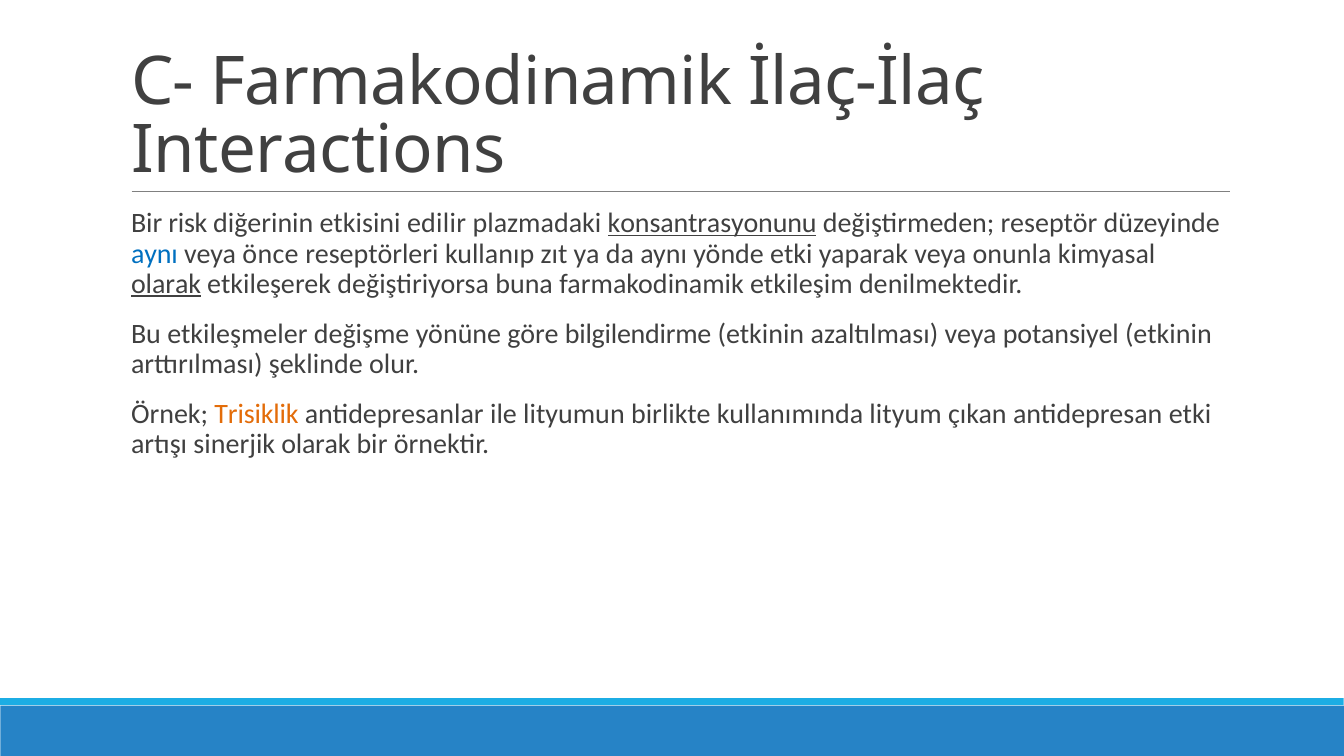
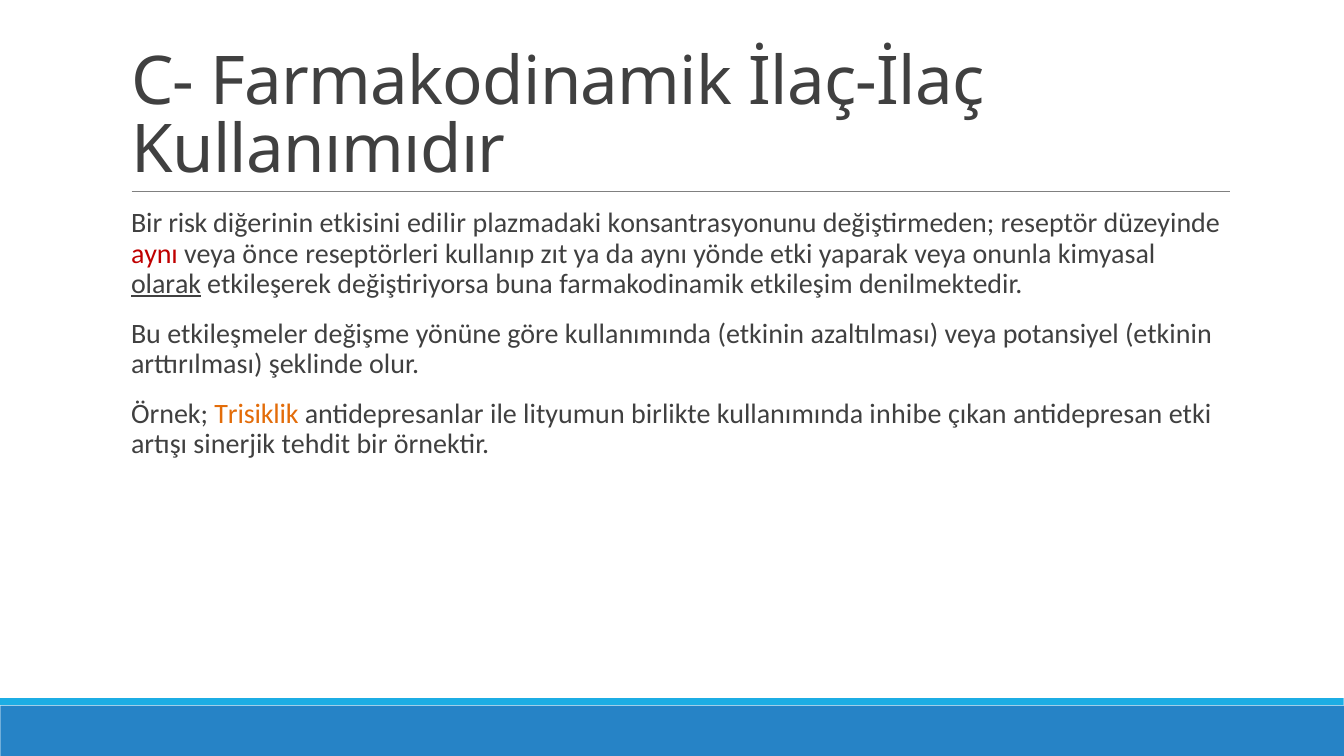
Interactions: Interactions -> Kullanımıdır
konsantrasyonunu underline: present -> none
aynı at (154, 254) colour: blue -> red
göre bilgilendirme: bilgilendirme -> kullanımında
lityum: lityum -> inhibe
sinerjik olarak: olarak -> tehdit
